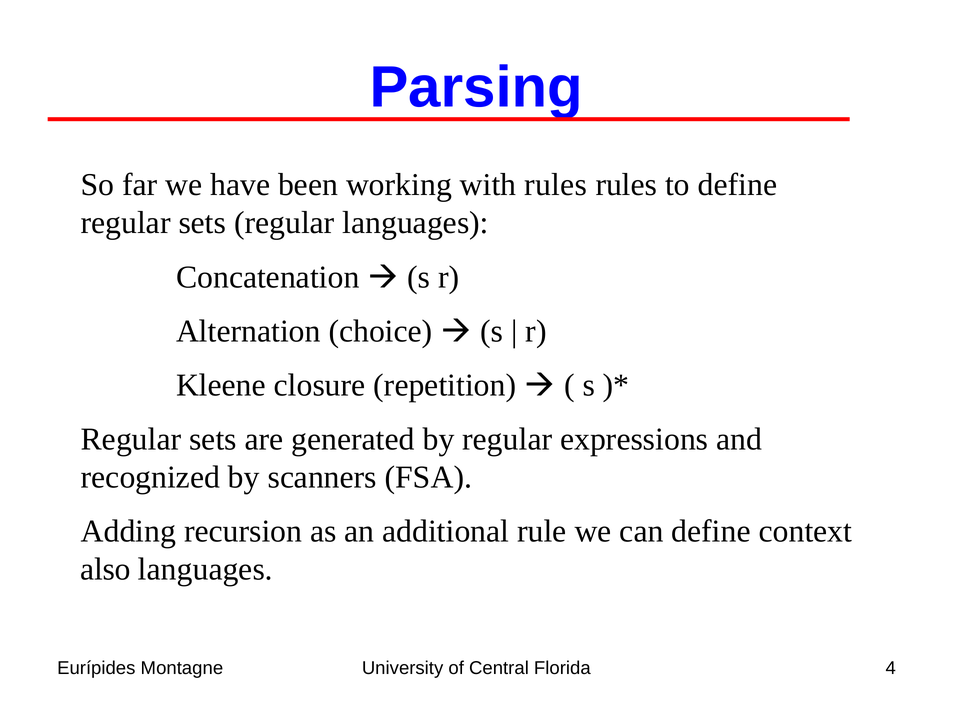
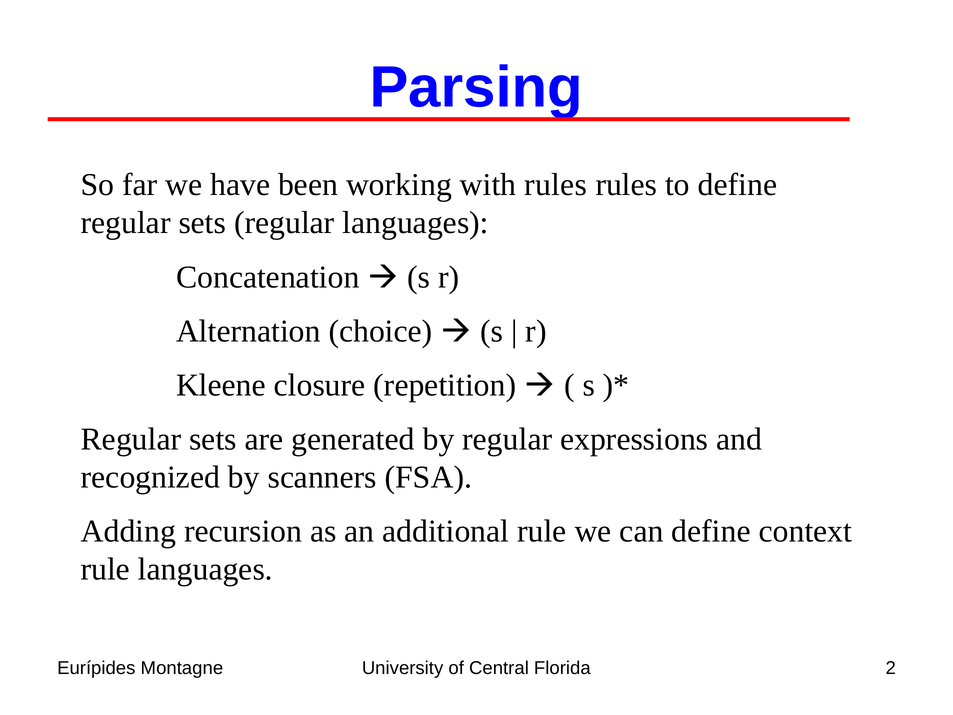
also at (106, 569): also -> rule
4: 4 -> 2
